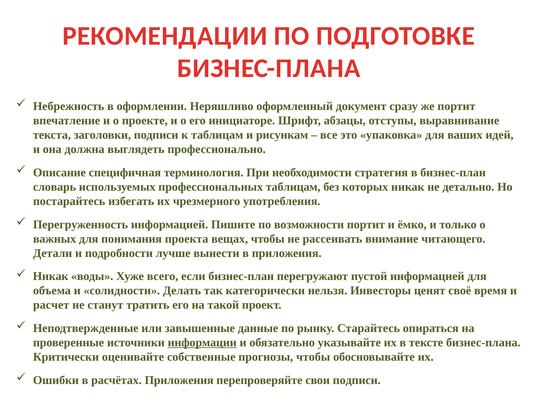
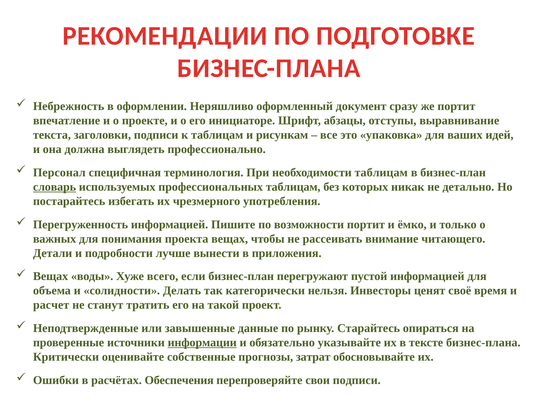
Описание: Описание -> Персонал
необходимости стратегия: стратегия -> таблицам
словарь underline: none -> present
Никак at (51, 277): Никак -> Вещах
прогнозы чтобы: чтобы -> затрат
расчётах Приложения: Приложения -> Обеспечения
